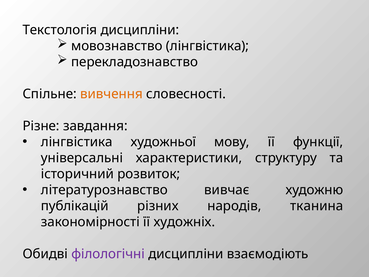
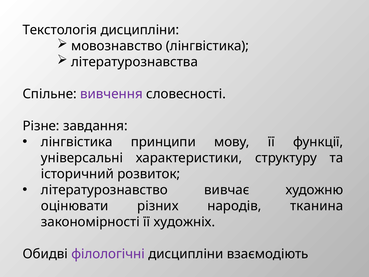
перекладознавство: перекладознавство -> літературознавства
вивчення colour: orange -> purple
художньої: художньої -> принципи
публікацій: публікацій -> оцінювати
